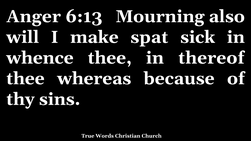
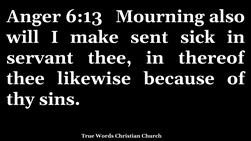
spat: spat -> sent
whence: whence -> servant
whereas: whereas -> likewise
